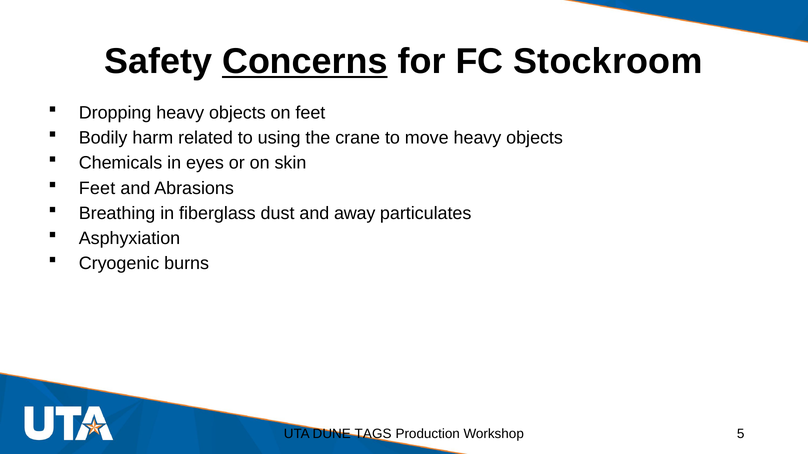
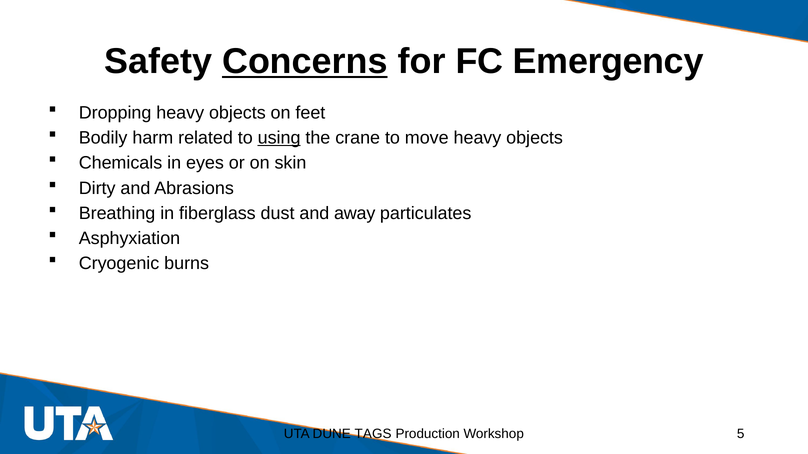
Stockroom: Stockroom -> Emergency
using underline: none -> present
Feet at (97, 188): Feet -> Dirty
